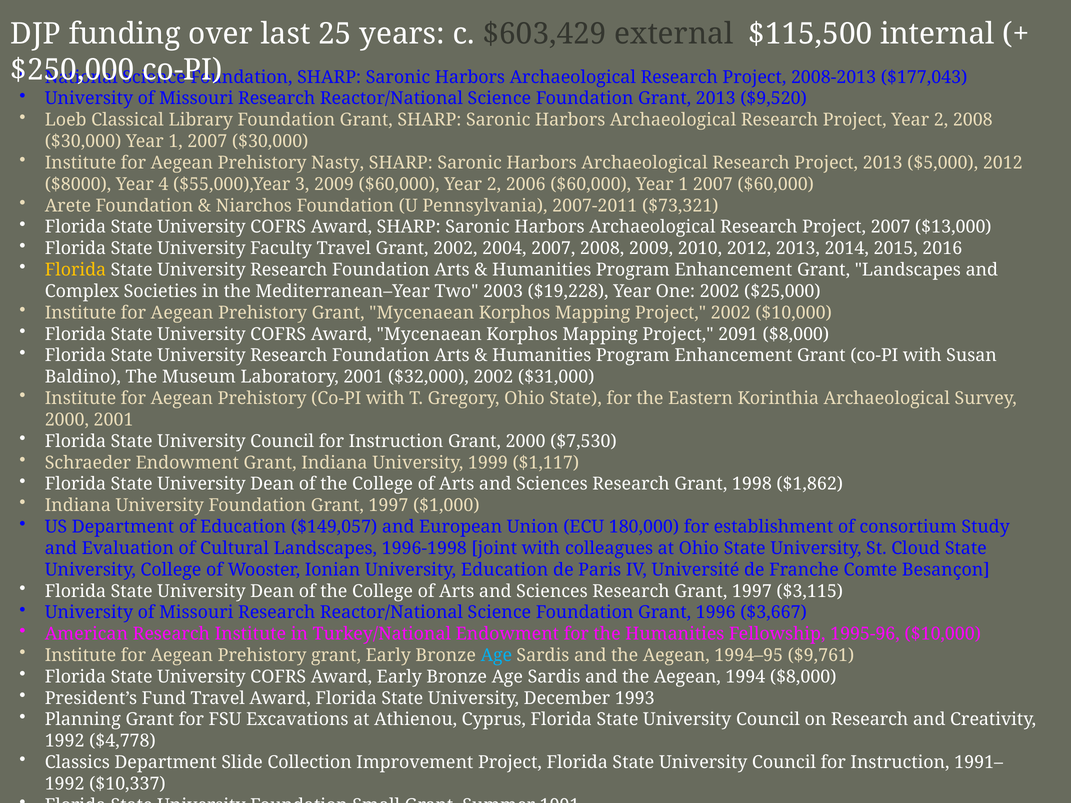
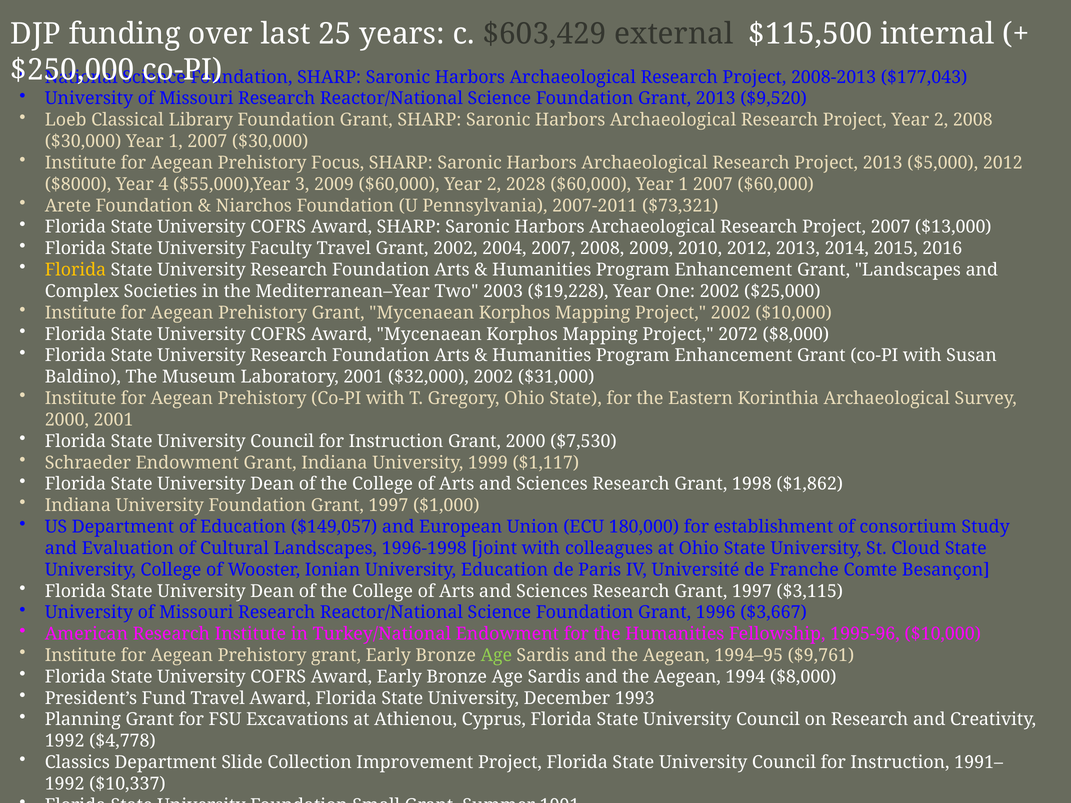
Nasty: Nasty -> Focus
2006: 2006 -> 2028
2091: 2091 -> 2072
Age at (496, 656) colour: light blue -> light green
